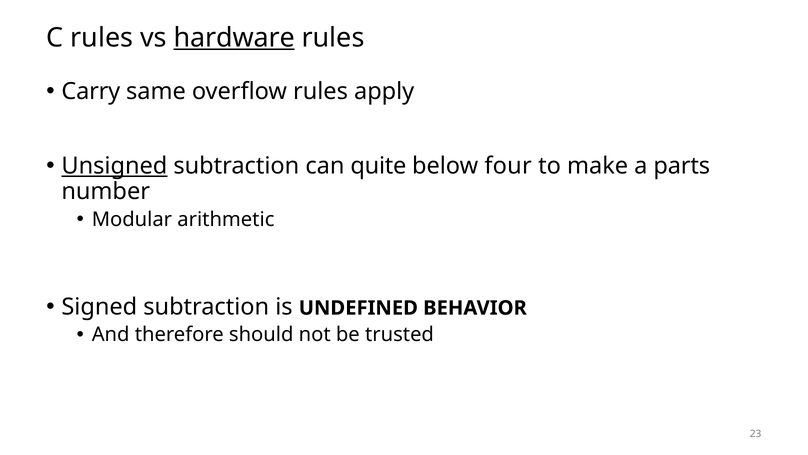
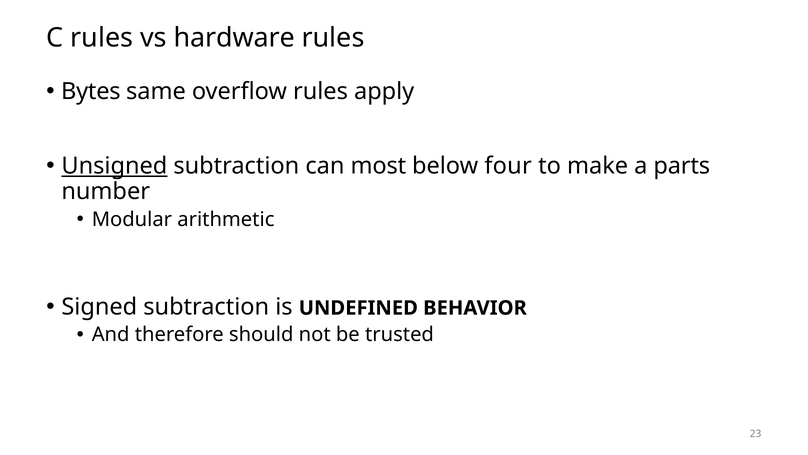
hardware underline: present -> none
Carry: Carry -> Bytes
quite: quite -> most
